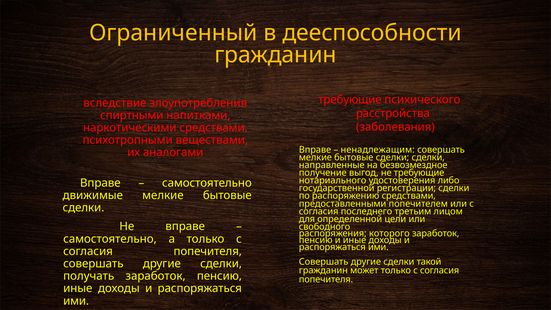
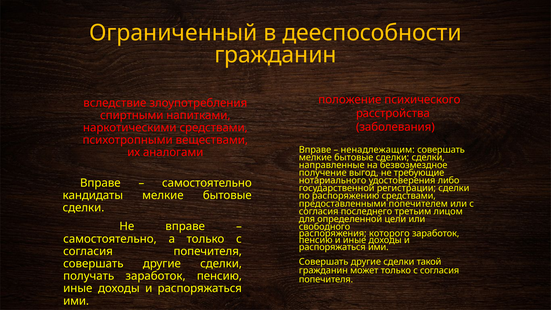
требующие at (350, 100): требующие -> положение
движимые: движимые -> кандидаты
